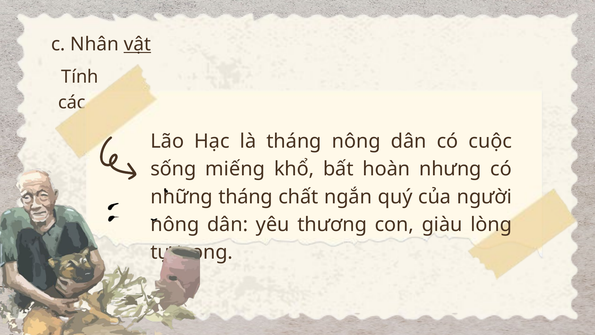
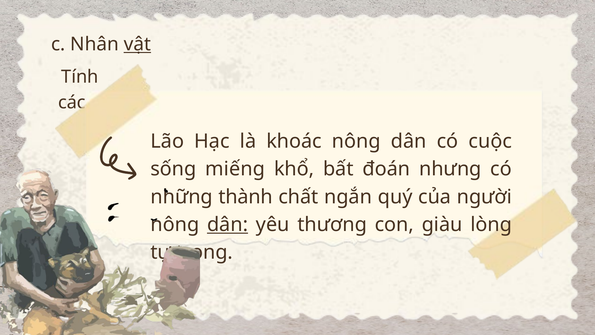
là tháng: tháng -> khoác
hoàn: hoàn -> đoán
tháng at (246, 197): tháng -> thành
dân at (228, 224) underline: none -> present
